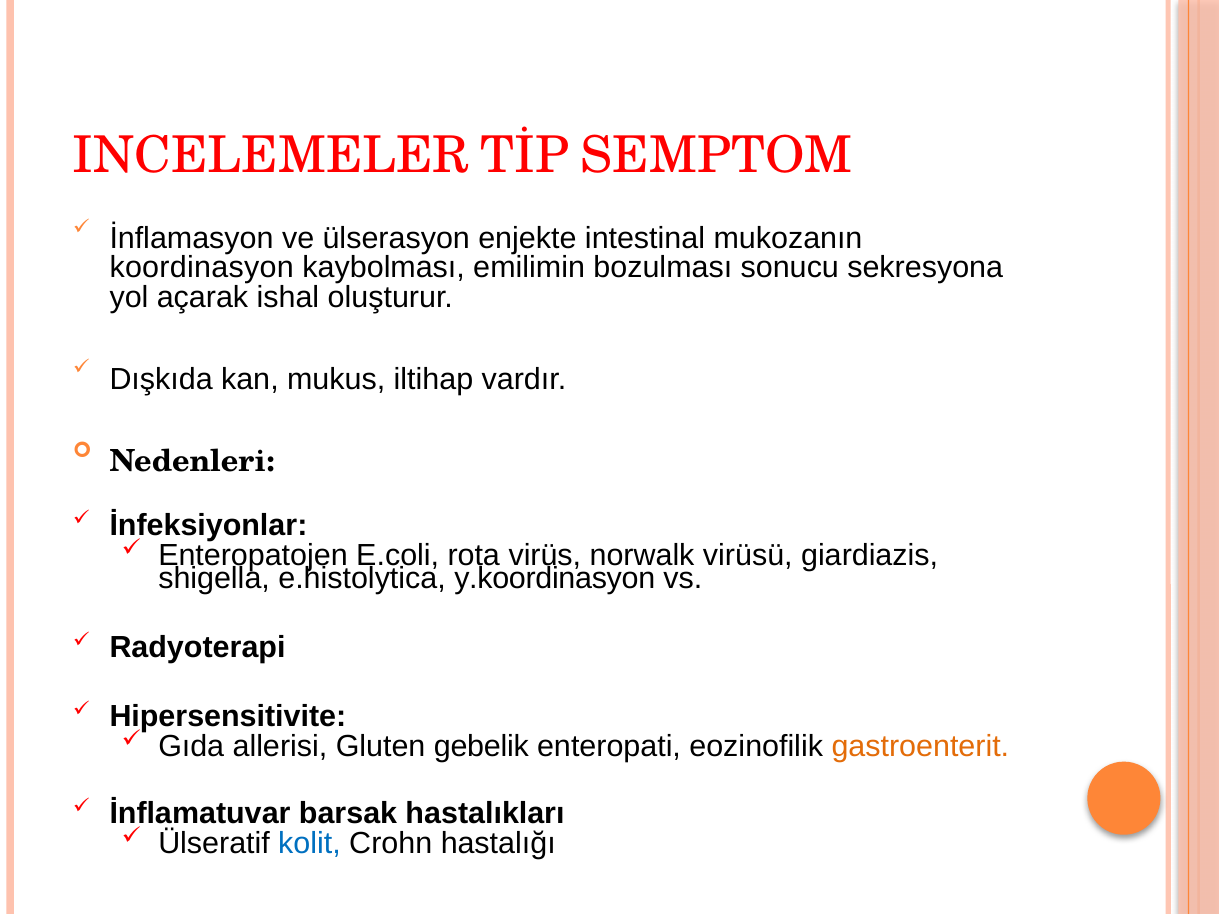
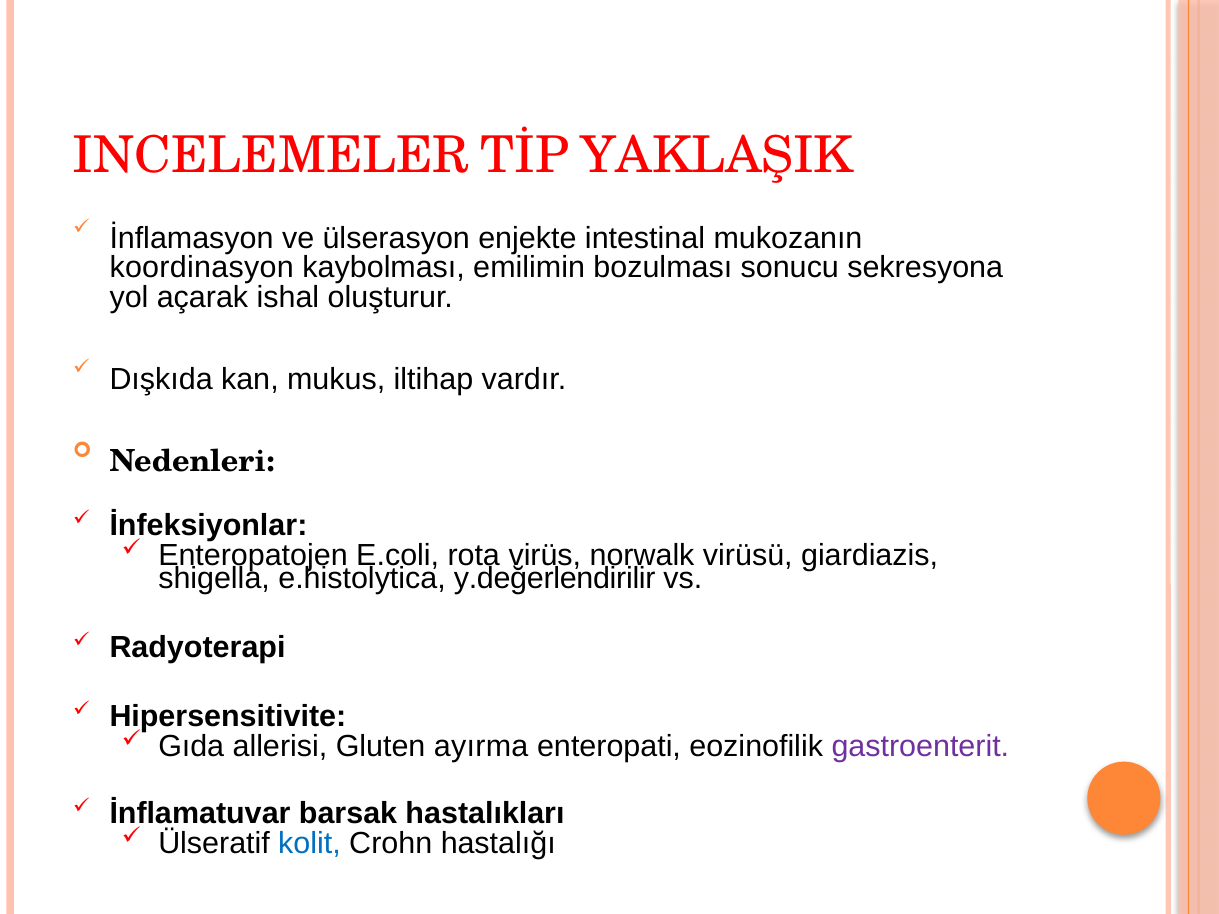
SEMPTOM: SEMPTOM -> YAKLAŞIK
y.koordinasyon: y.koordinasyon -> y.değerlendirilir
gebelik: gebelik -> ayırma
gastroenterit colour: orange -> purple
